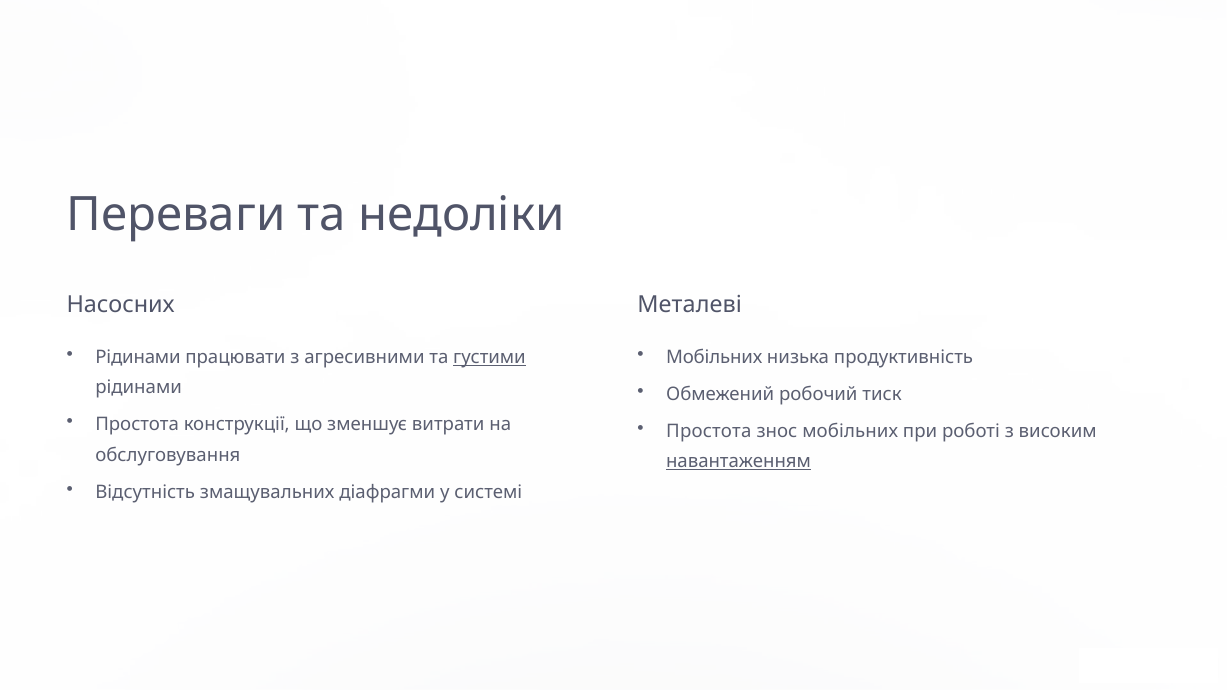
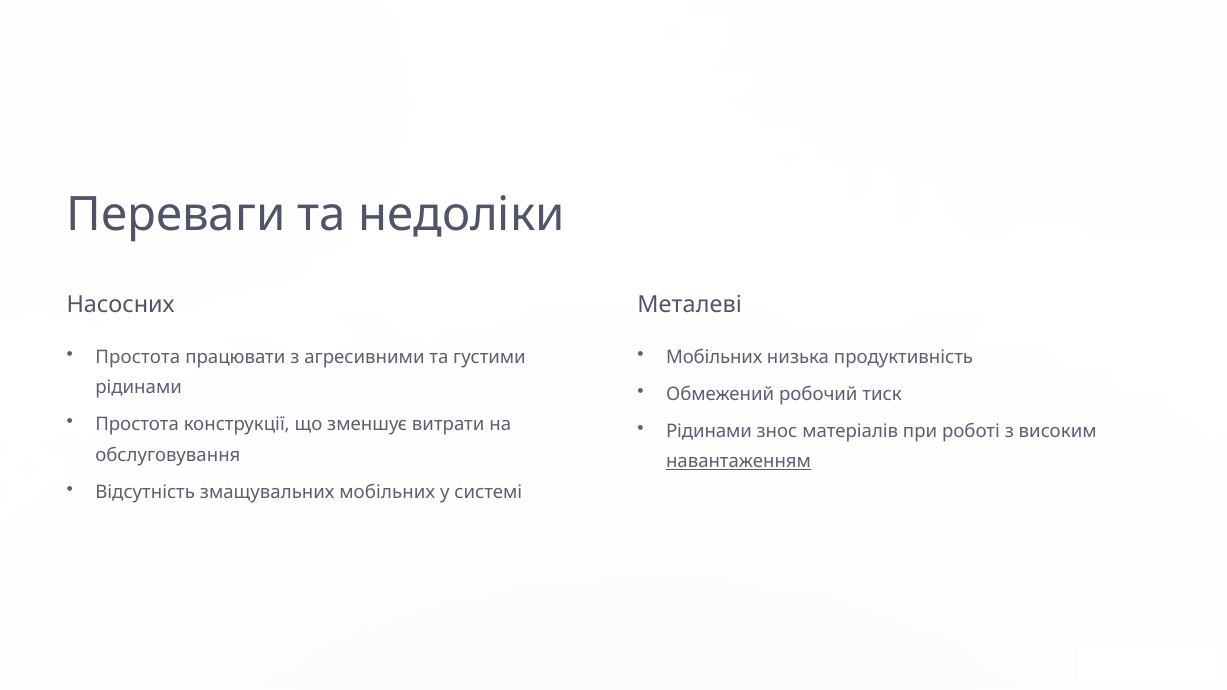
Рідинами at (138, 357): Рідинами -> Простота
густими underline: present -> none
Простота at (709, 432): Простота -> Рідинами
знос мобільних: мобільних -> матеріалів
змащувальних діафрагми: діафрагми -> мобільних
